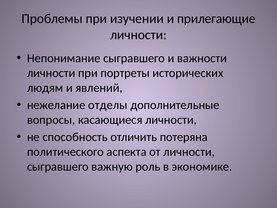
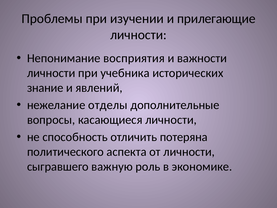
Непонимание сыгравшего: сыгравшего -> восприятия
портреты: портреты -> учебника
людям: людям -> знание
